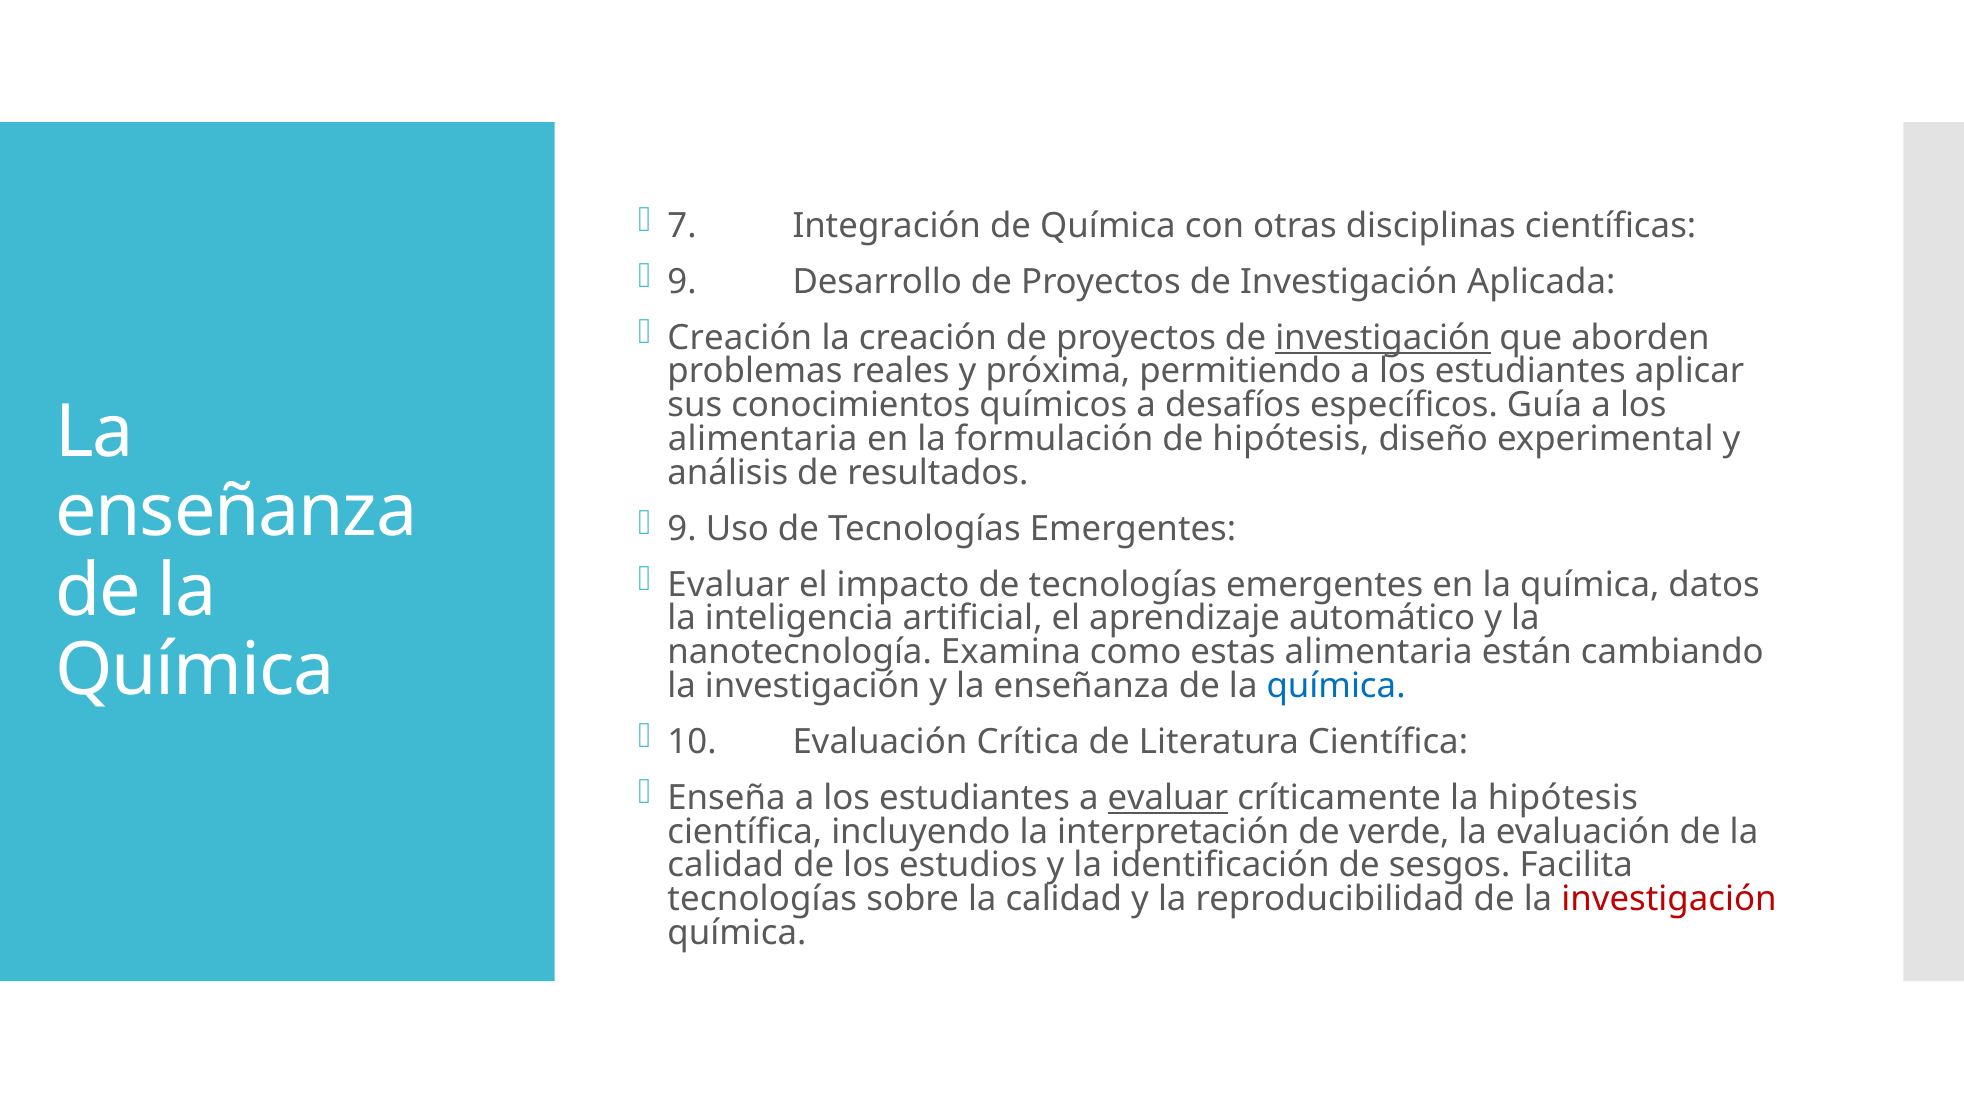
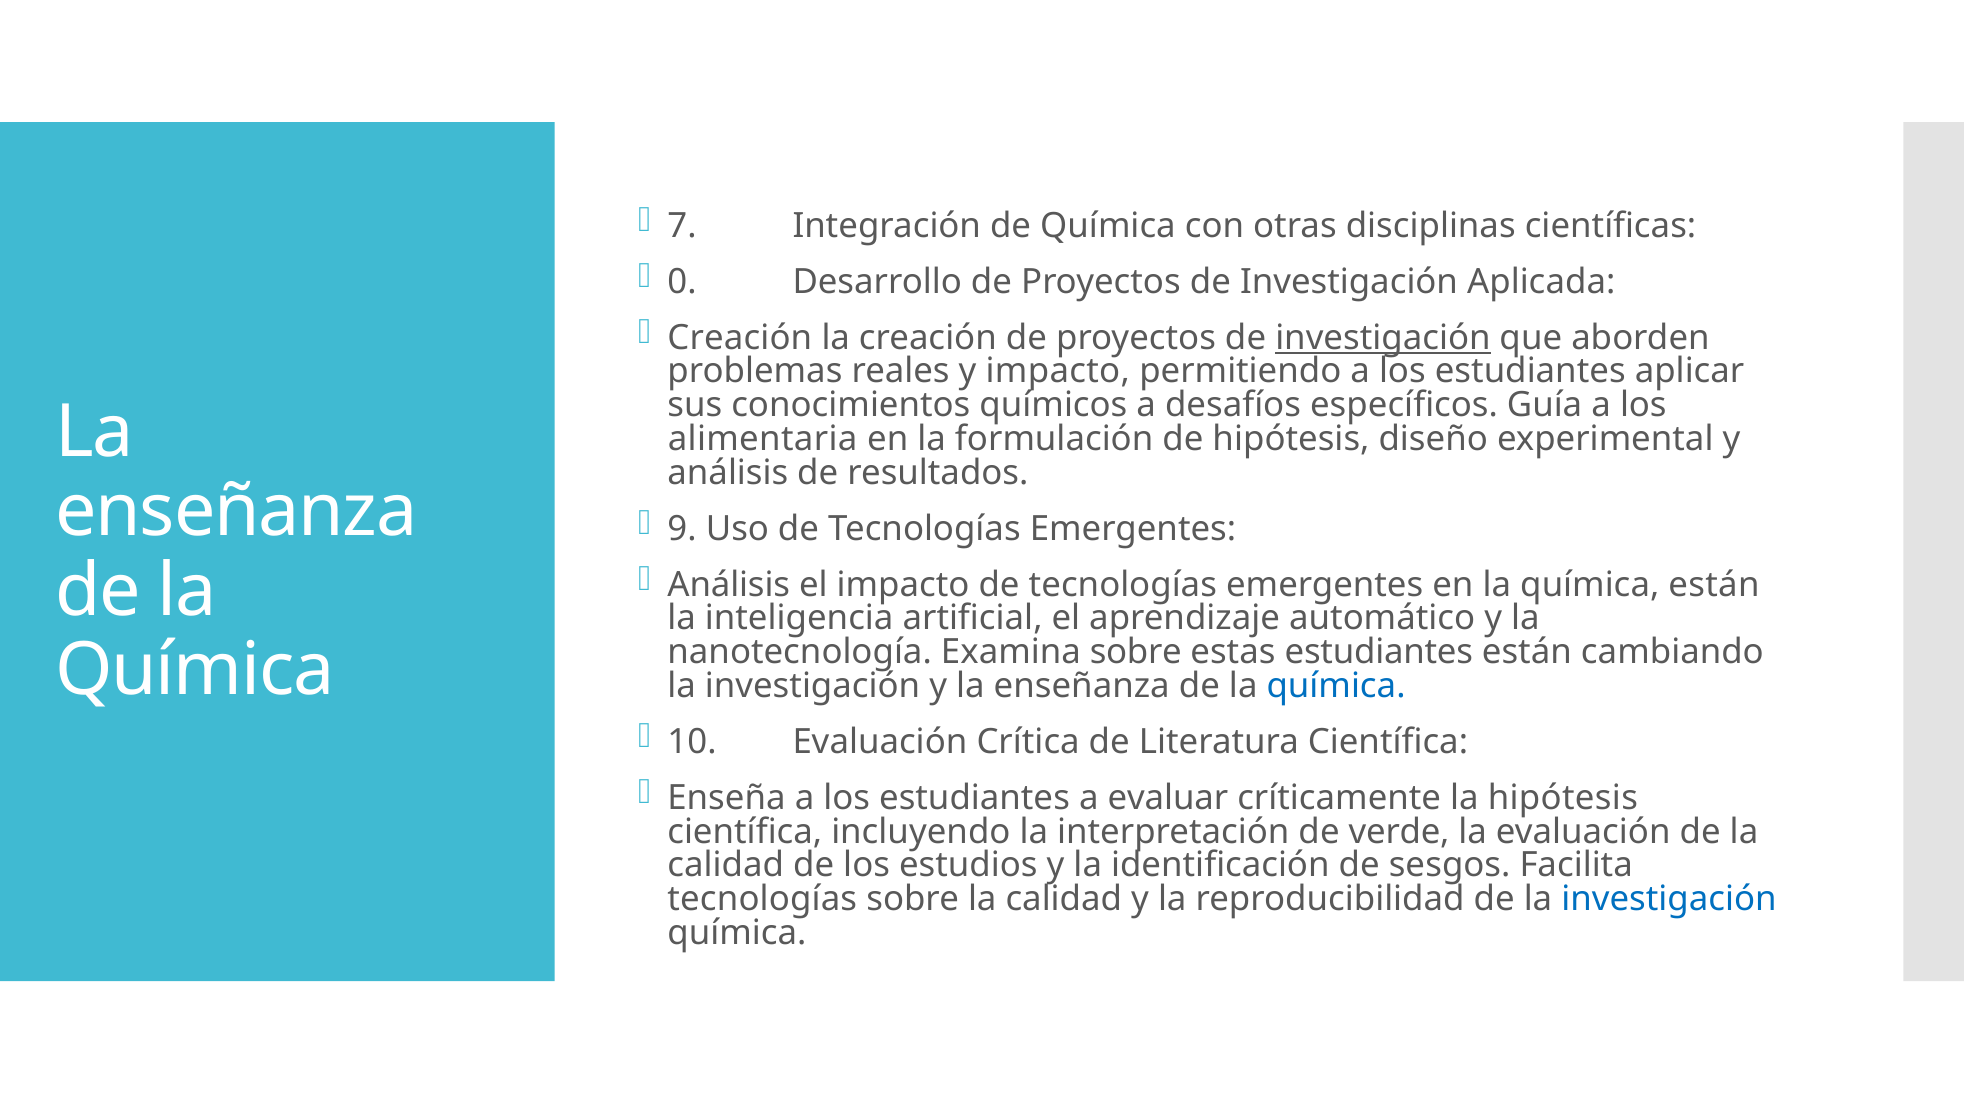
9 at (682, 282): 9 -> 0
y próxima: próxima -> impacto
Evaluar at (729, 584): Evaluar -> Análisis
química datos: datos -> están
Examina como: como -> sobre
estas alimentaria: alimentaria -> estudiantes
evaluar at (1168, 798) underline: present -> none
investigación at (1669, 899) colour: red -> blue
